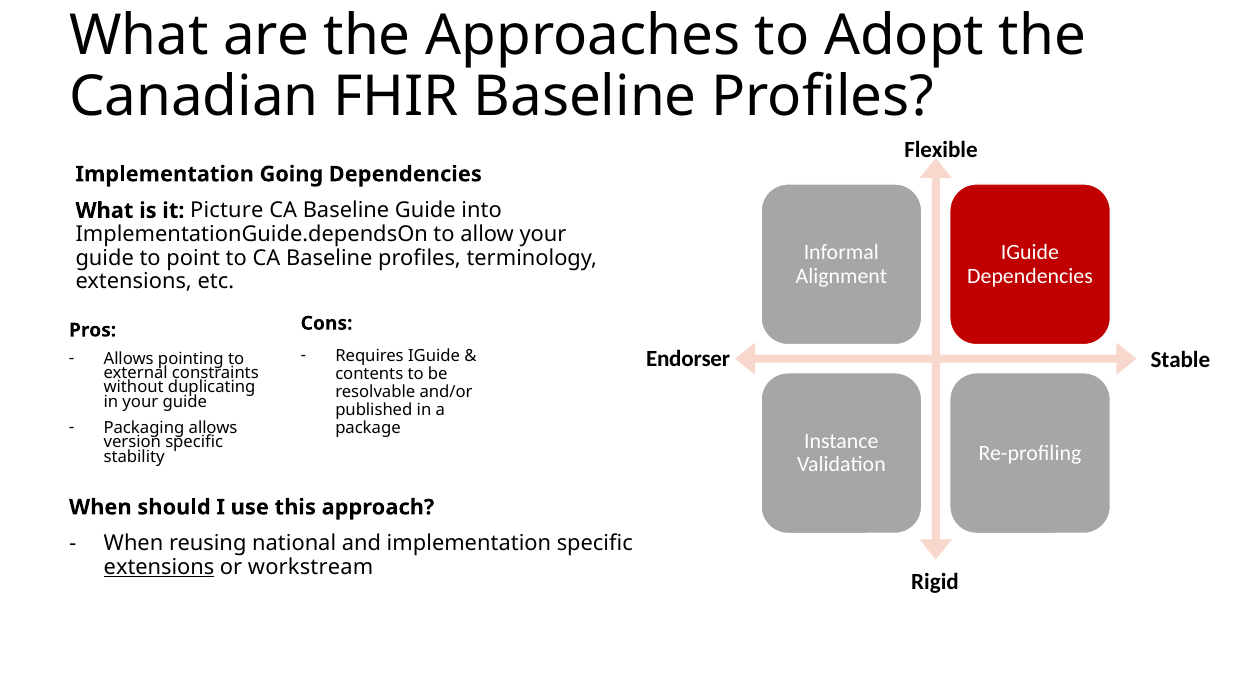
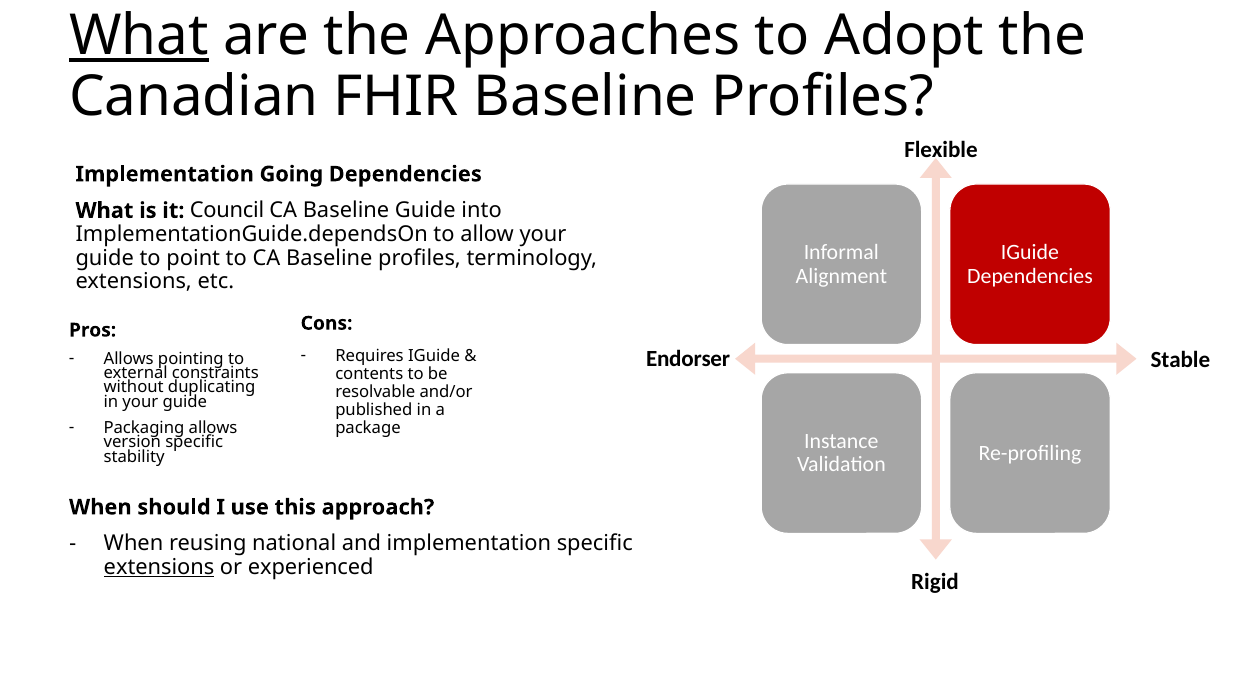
What at (139, 36) underline: none -> present
Picture: Picture -> Council
workstream: workstream -> experienced
